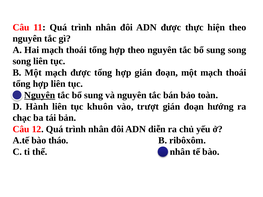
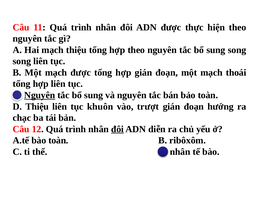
Hai mạch thoái: thoái -> thiệu
D Hành: Hành -> Thiệu
đôi at (117, 129) underline: none -> present
bào tháo: tháo -> toàn
